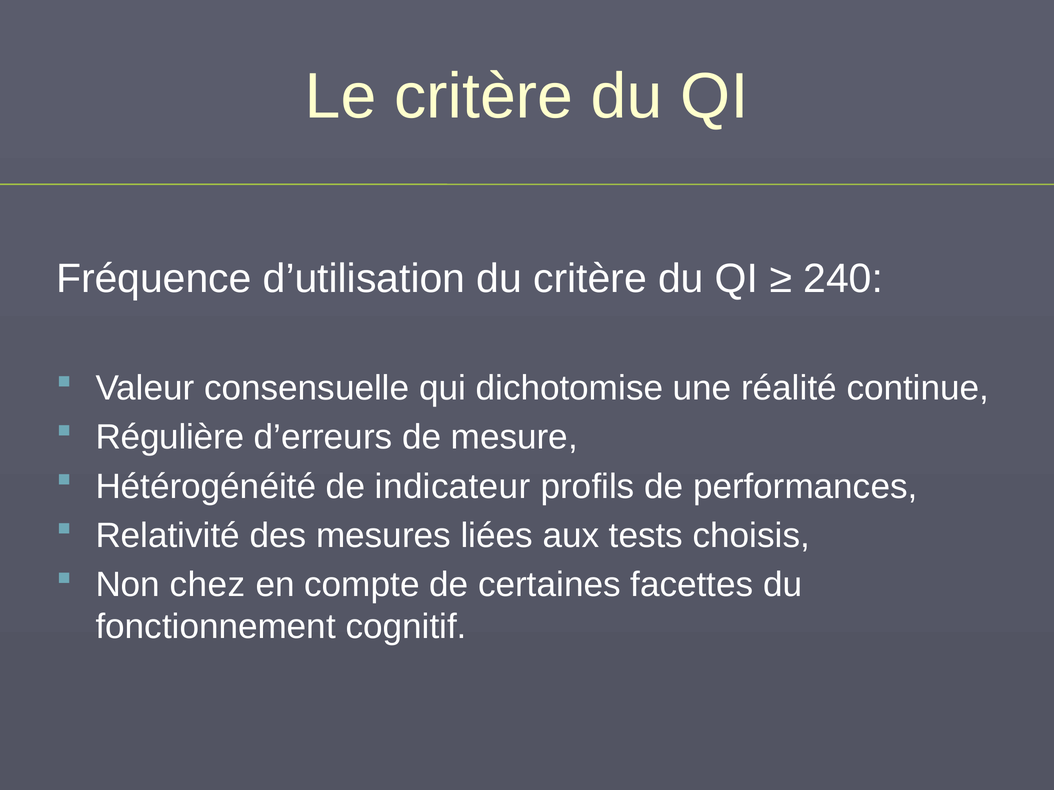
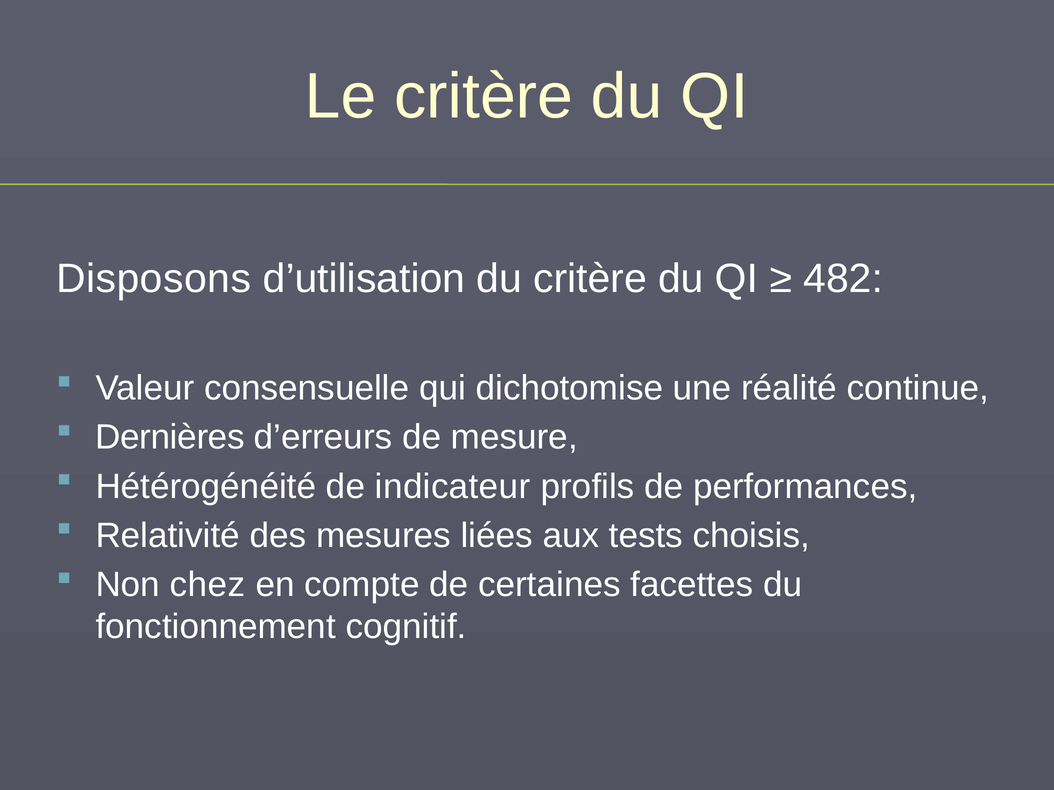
Fréquence: Fréquence -> Disposons
240: 240 -> 482
Régulière: Régulière -> Dernières
